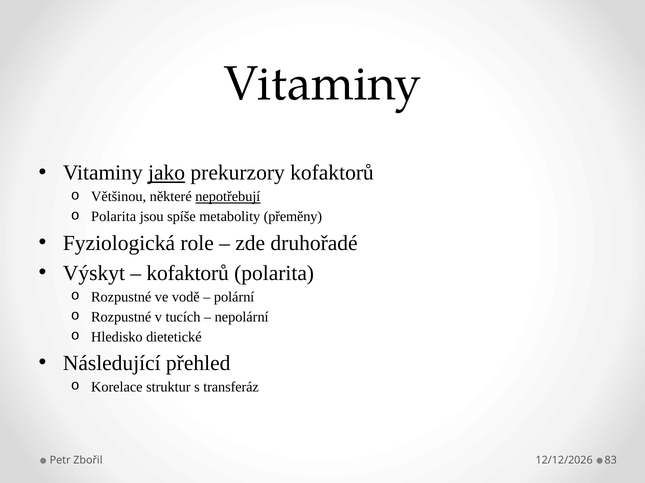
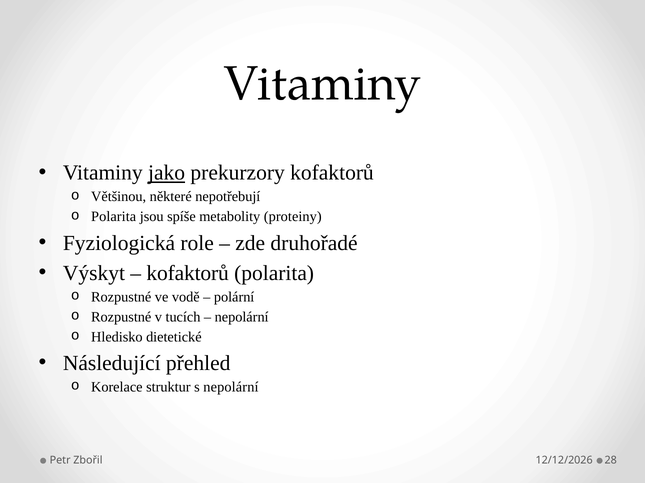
nepotřebují underline: present -> none
přeměny: přeměny -> proteiny
s transferáz: transferáz -> nepolární
83: 83 -> 28
